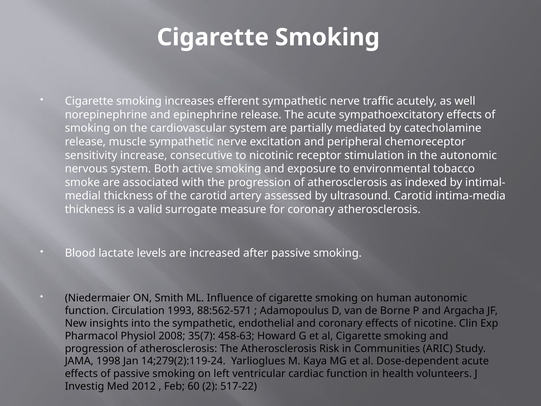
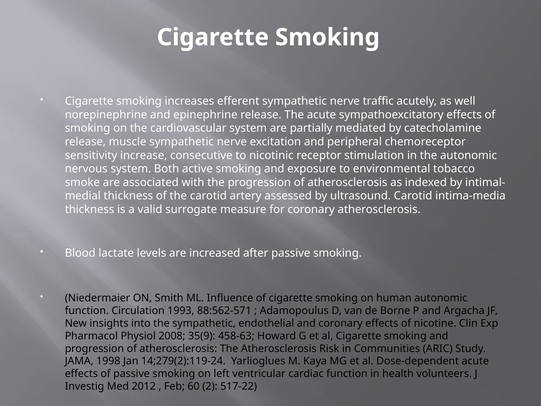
35(7: 35(7 -> 35(9
